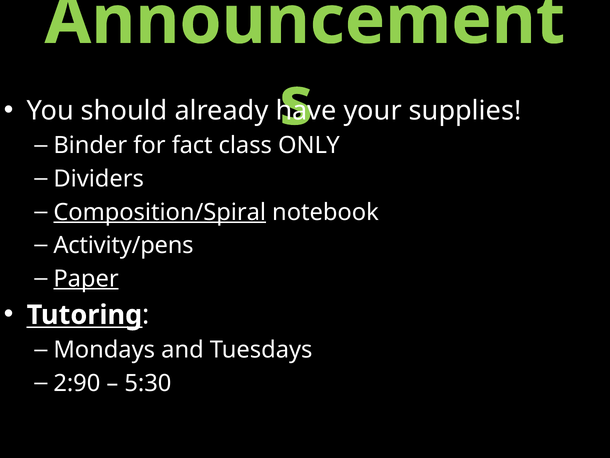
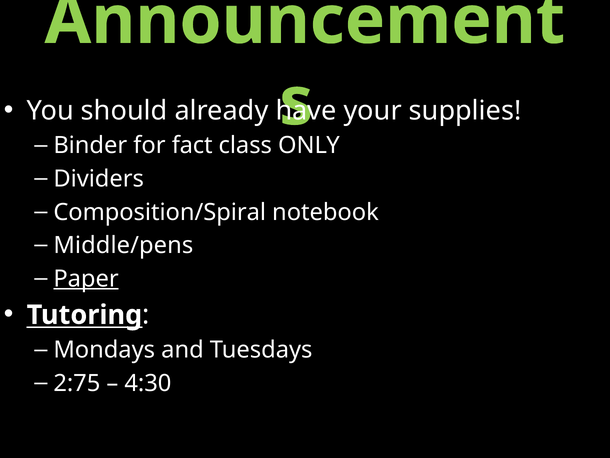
Composition/Spiral underline: present -> none
Activity/pens: Activity/pens -> Middle/pens
2:90: 2:90 -> 2:75
5:30: 5:30 -> 4:30
